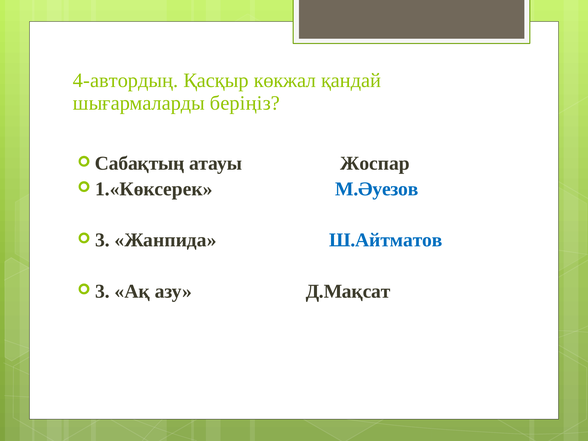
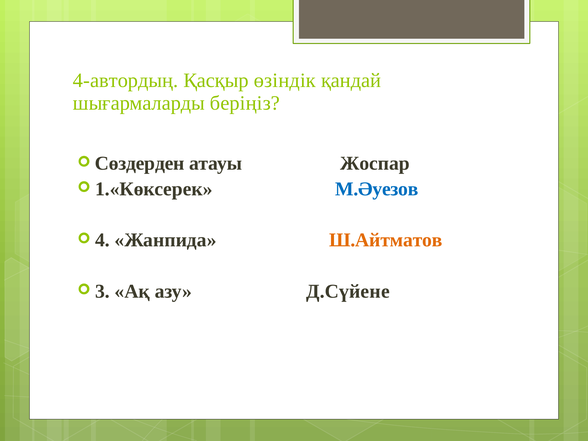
көкжал: көкжал -> өзіндік
Сабақтың: Сабақтың -> Сөздерден
3 at (102, 240): 3 -> 4
Ш.Айтматов colour: blue -> orange
Д.Мақсат: Д.Мақсат -> Д.Сүйене
